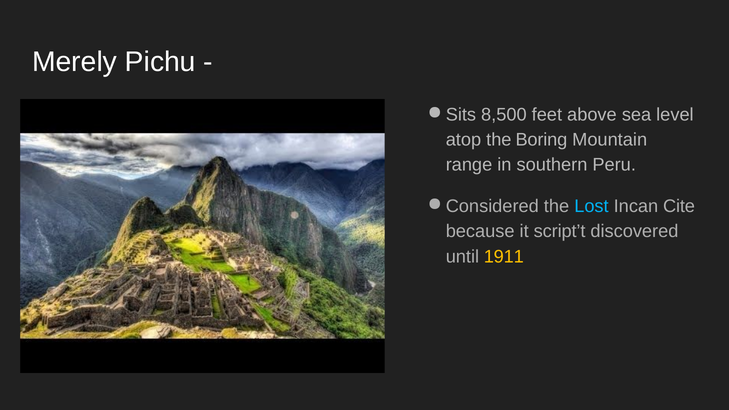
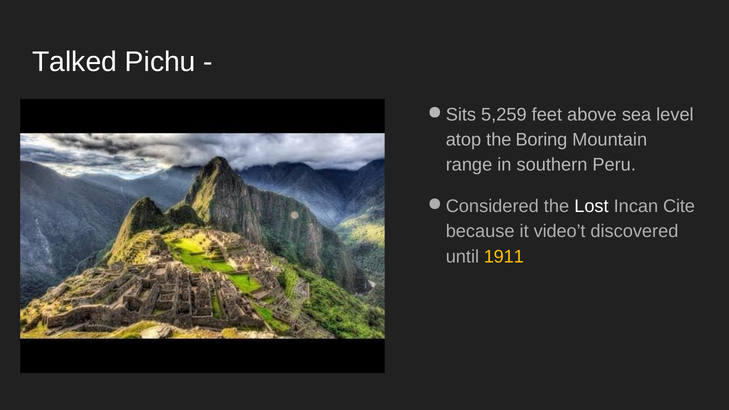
Merely: Merely -> Talked
8,500: 8,500 -> 5,259
Lost colour: light blue -> white
script’t: script’t -> video’t
